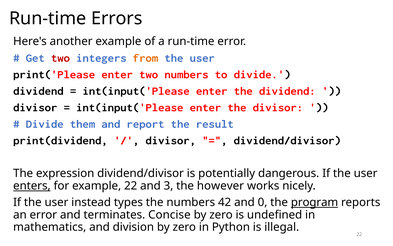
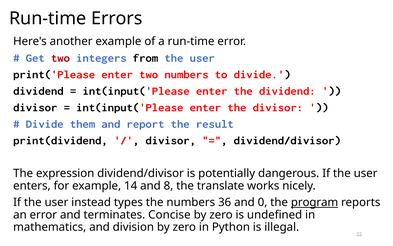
from colour: orange -> black
enters underline: present -> none
example 22: 22 -> 14
3: 3 -> 8
however: however -> translate
42: 42 -> 36
